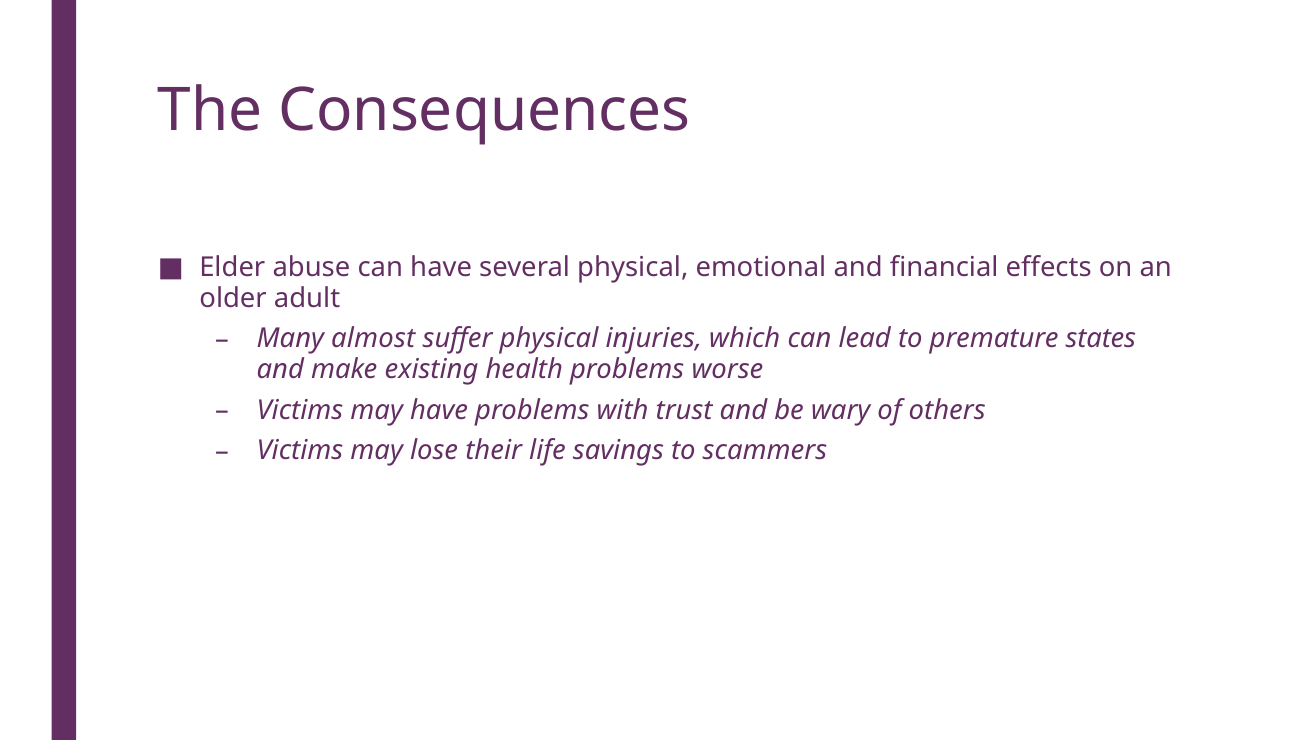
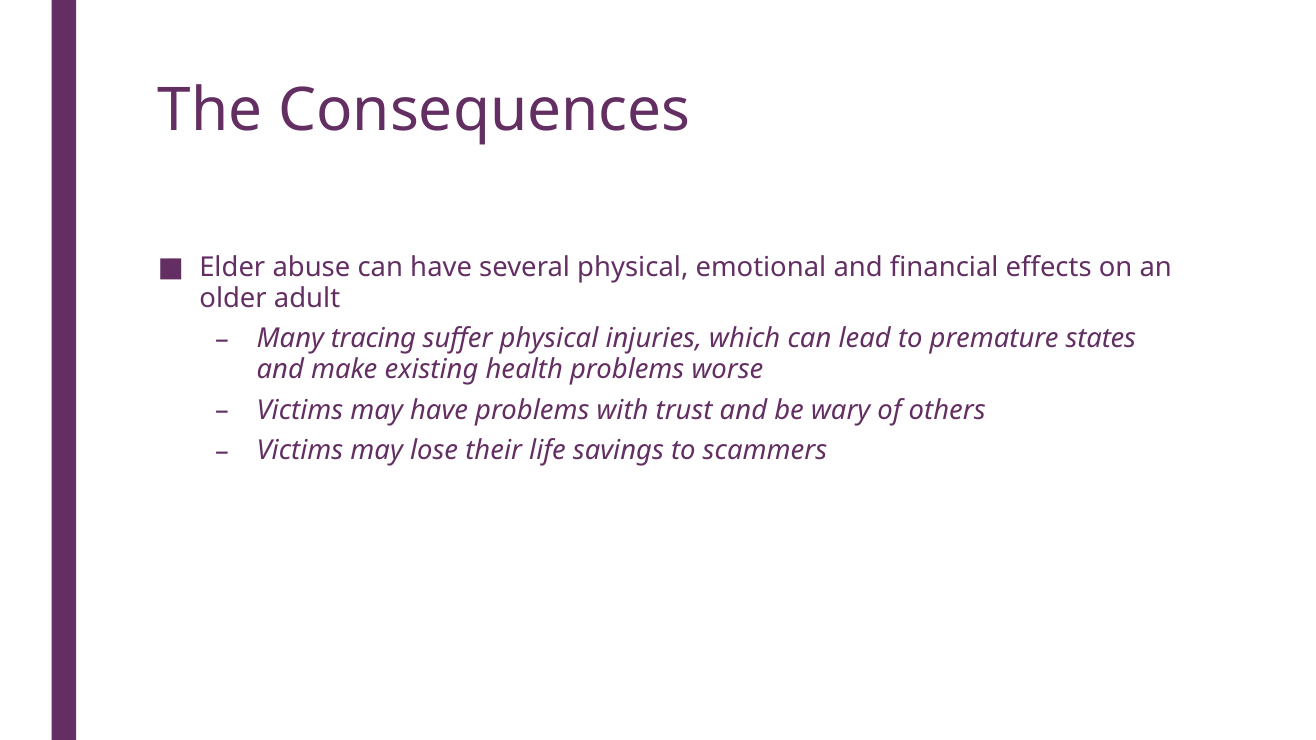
almost: almost -> tracing
